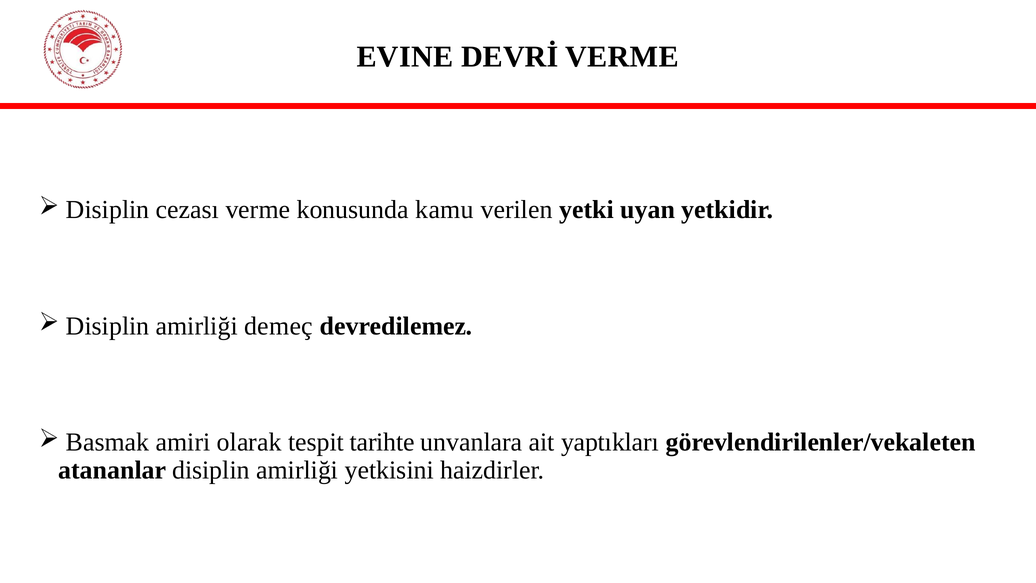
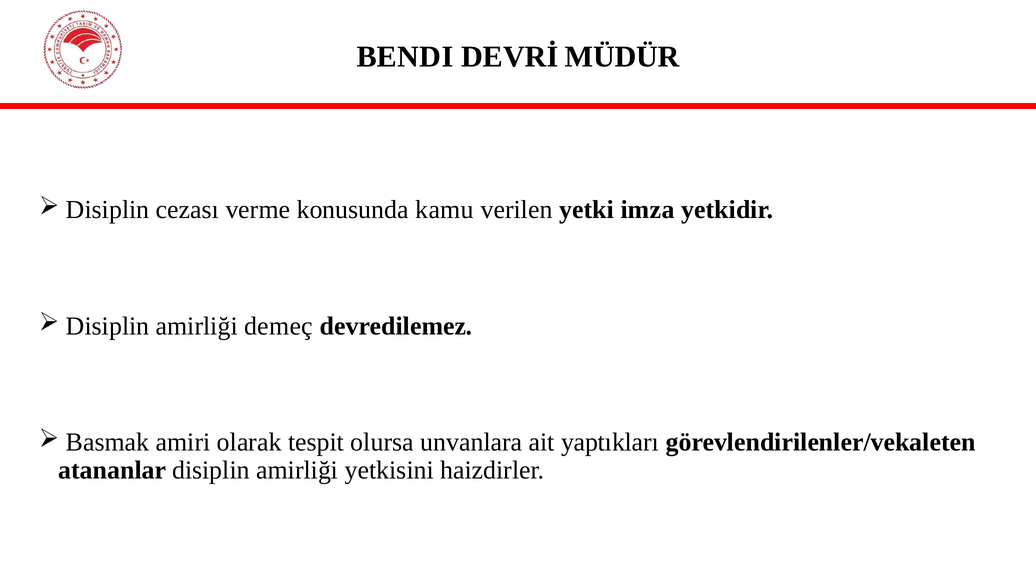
EVINE: EVINE -> BENDI
DEVRİ VERME: VERME -> MÜDÜR
uyan: uyan -> imza
tarihte: tarihte -> olursa
